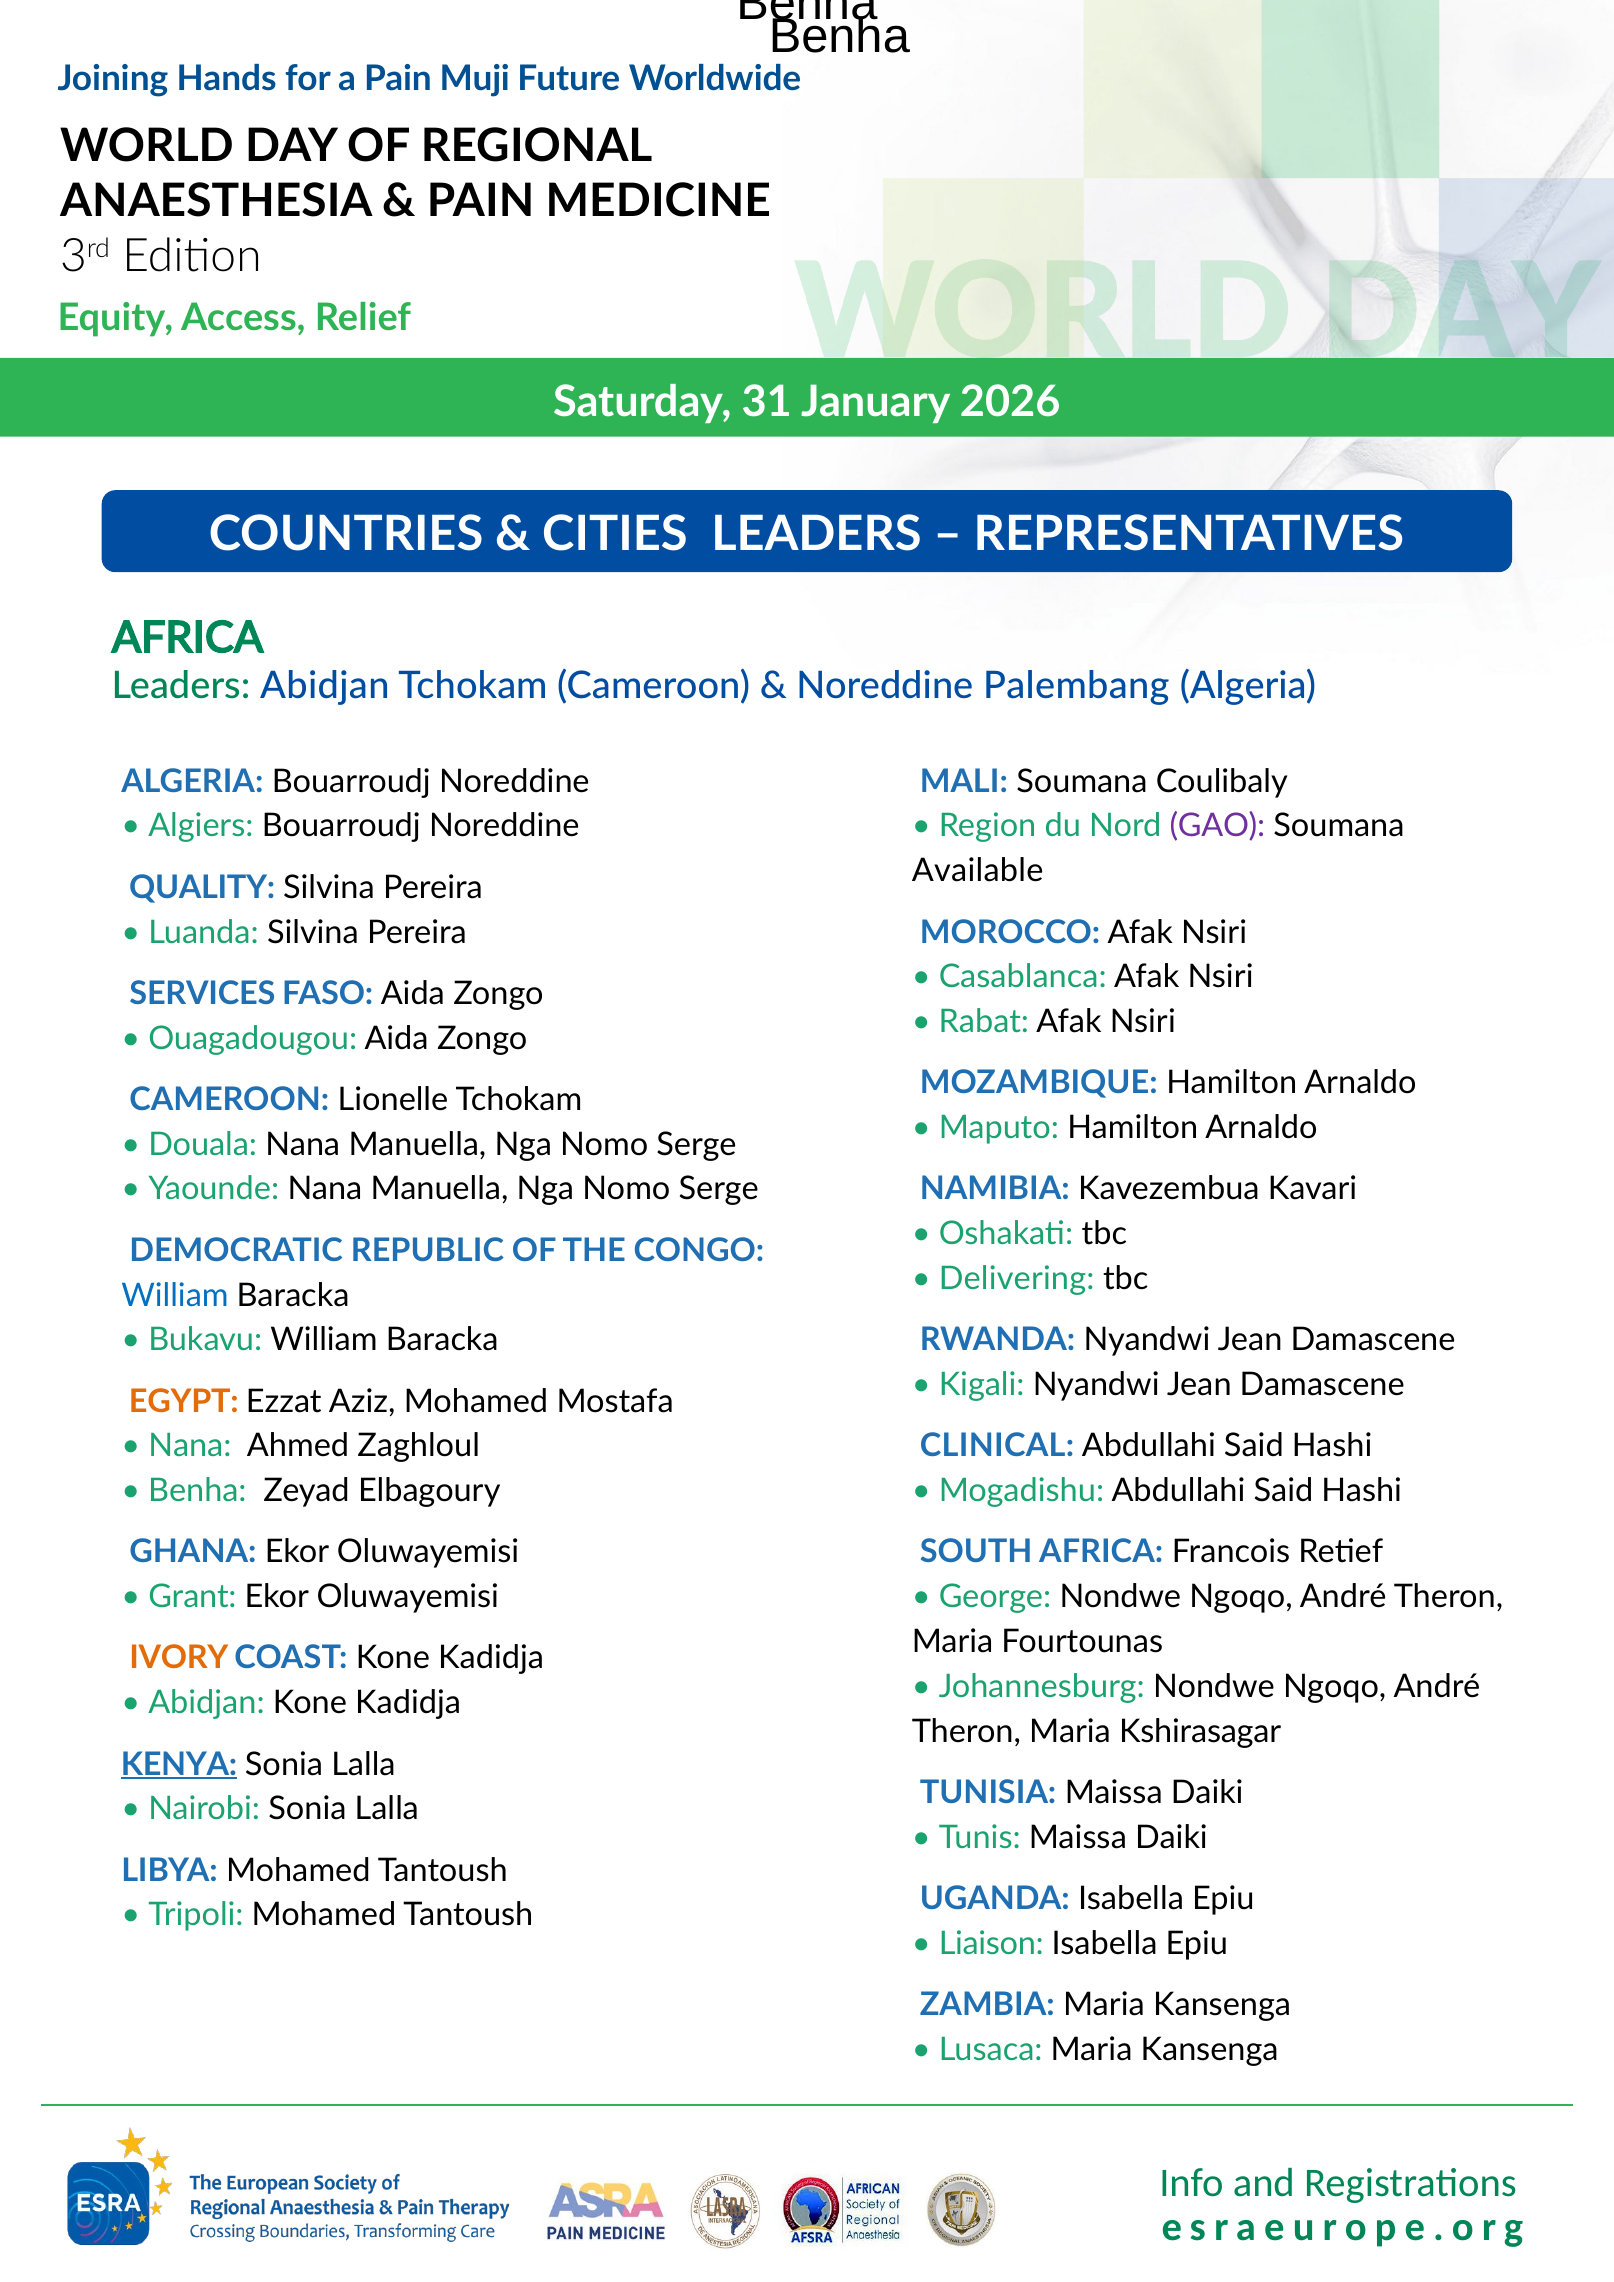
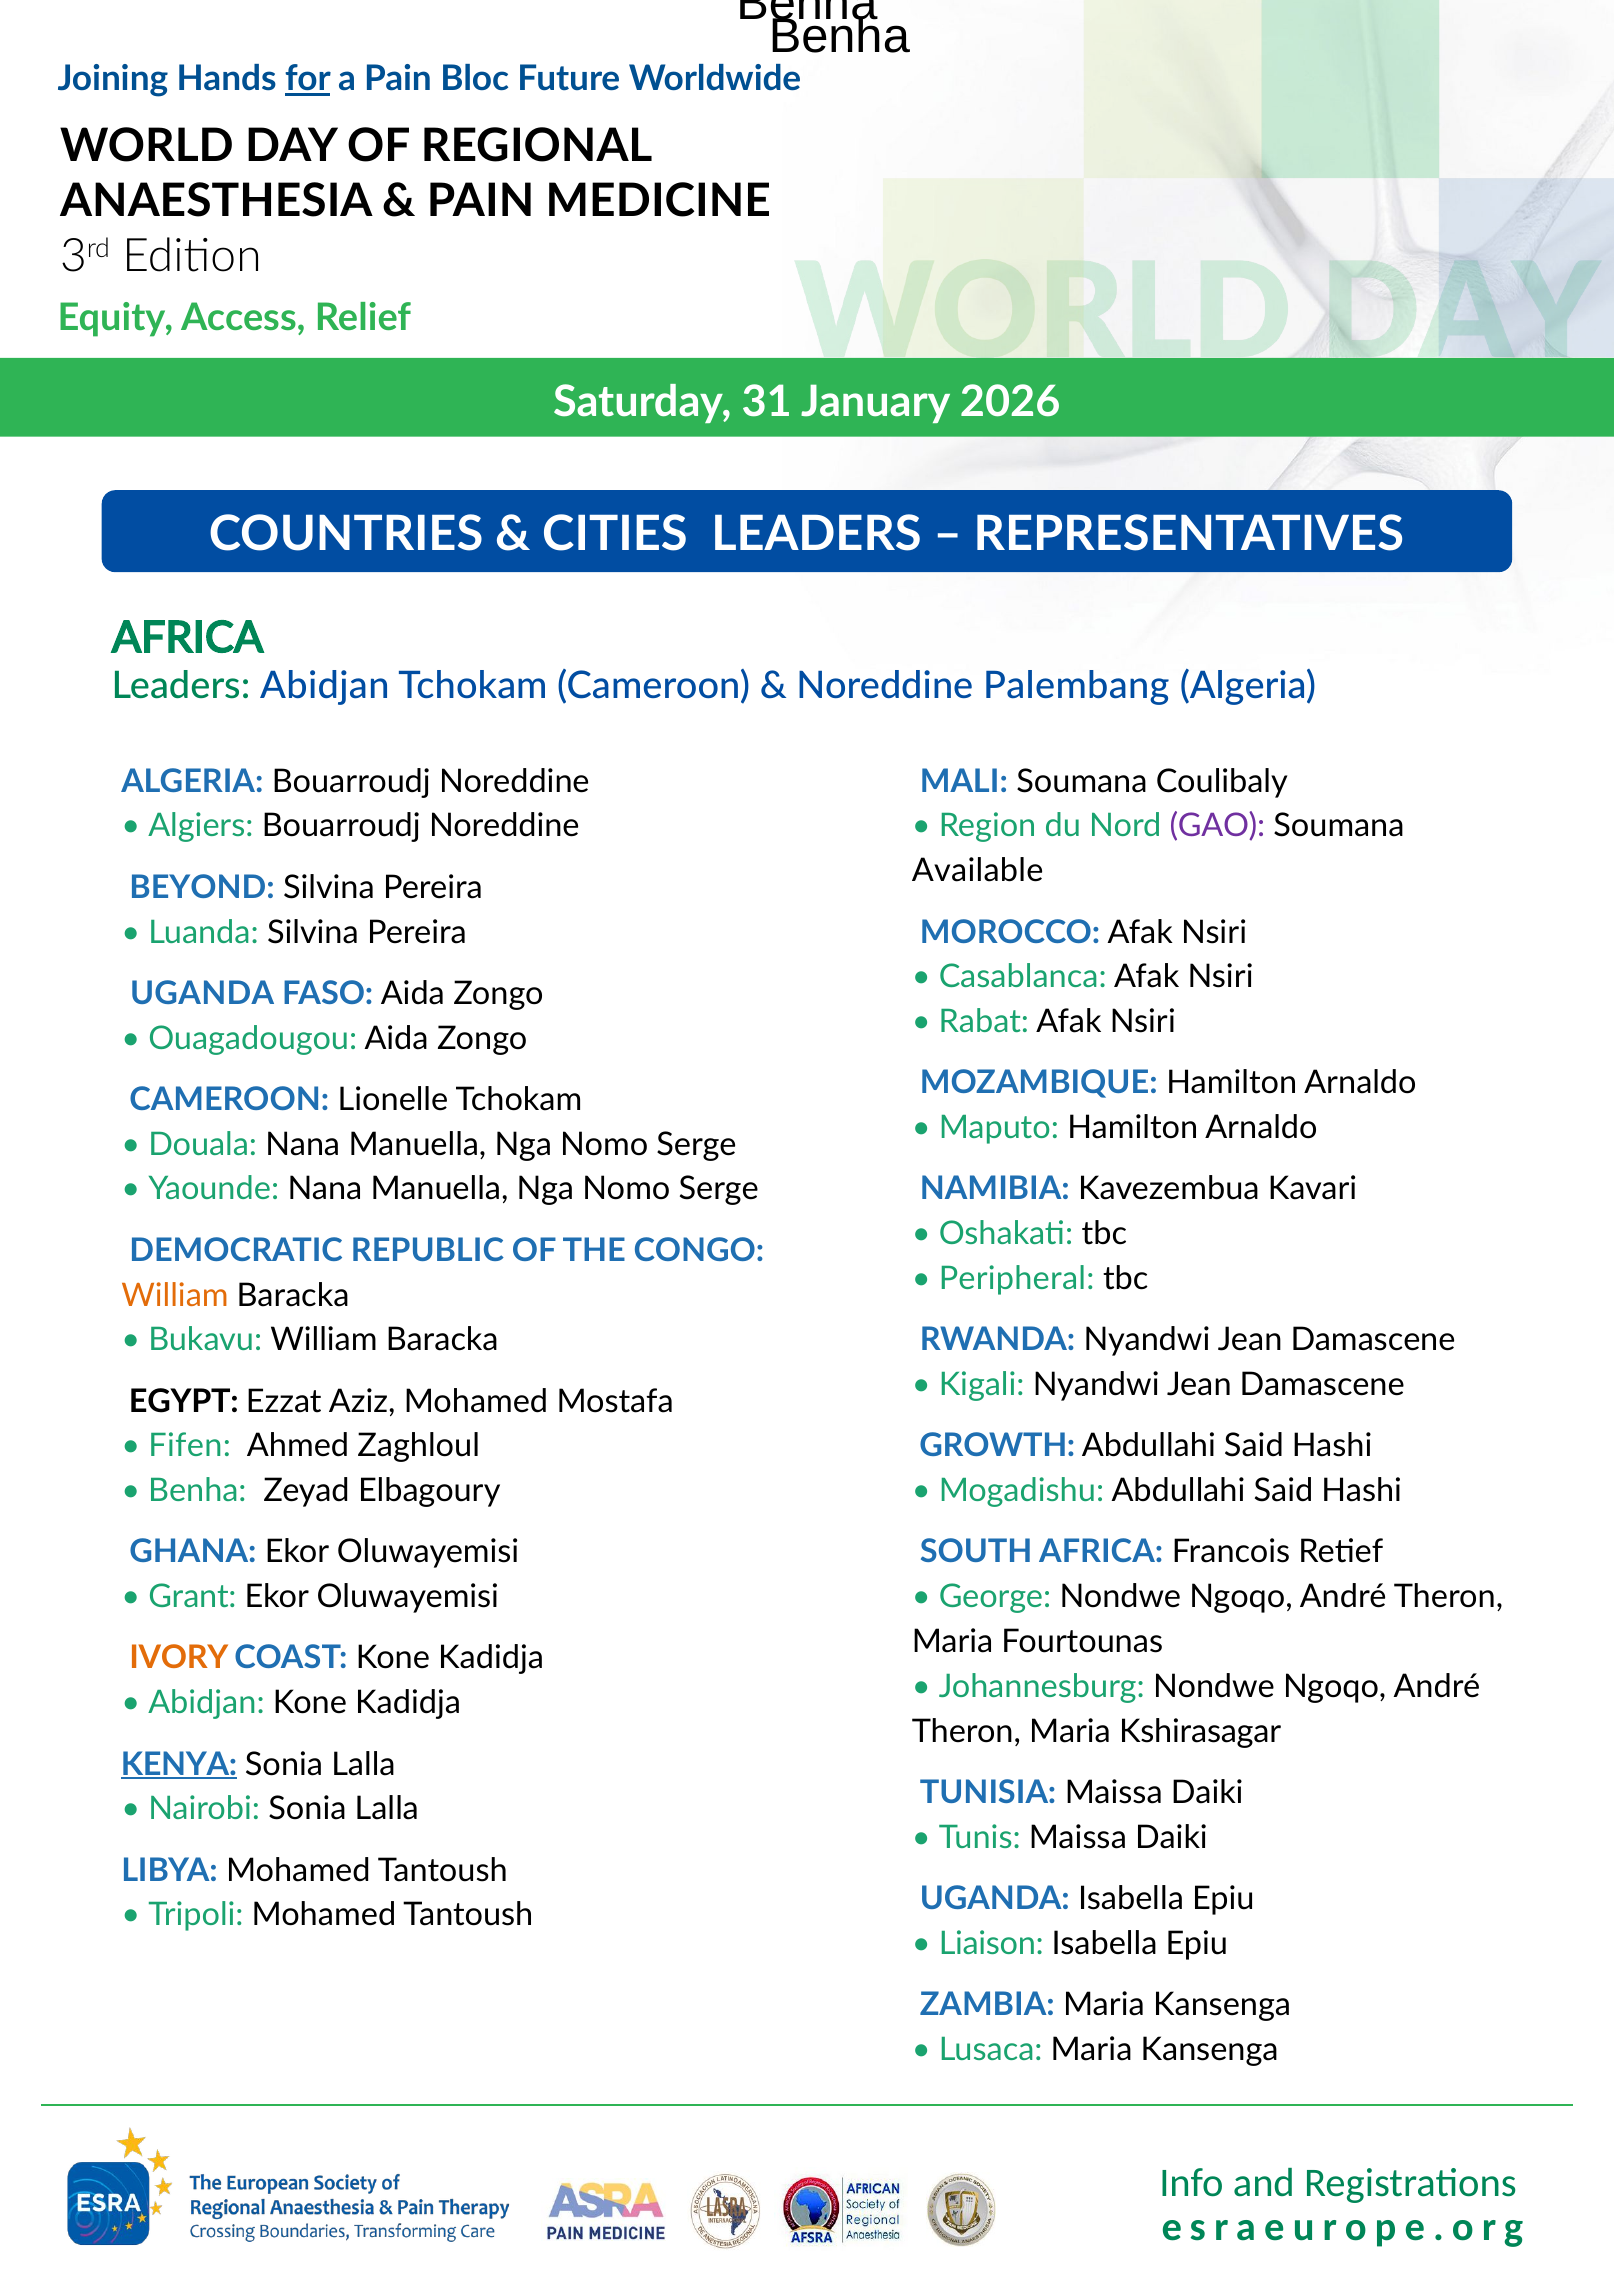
for underline: none -> present
Muji: Muji -> Bloc
QUALITY: QUALITY -> BEYOND
SERVICES at (202, 994): SERVICES -> UGANDA
Delivering: Delivering -> Peripheral
William at (175, 1296) colour: blue -> orange
EGYPT colour: orange -> black
Nana at (190, 1447): Nana -> Fifen
CLINICAL: CLINICAL -> GROWTH
